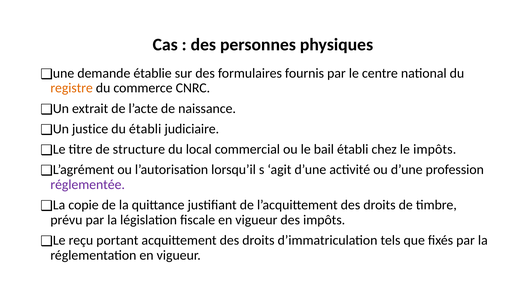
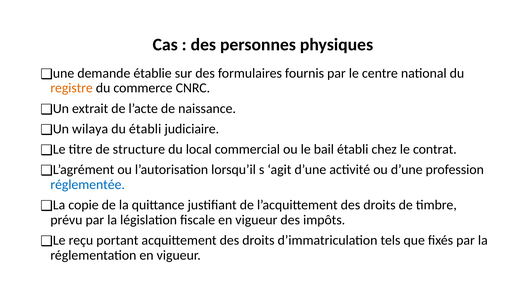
justice: justice -> wilaya
le impôts: impôts -> contrat
réglementée colour: purple -> blue
